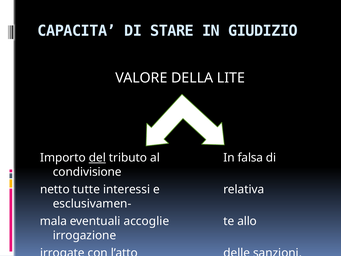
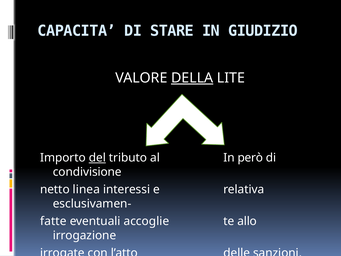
DELLA underline: none -> present
falsa: falsa -> però
tutte: tutte -> linea
mala: mala -> fatte
